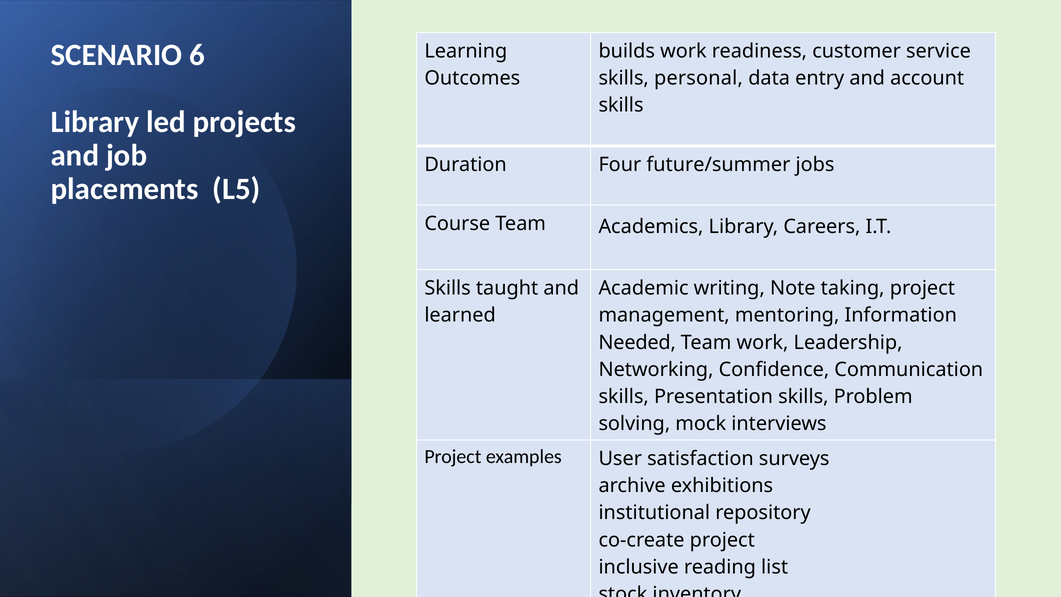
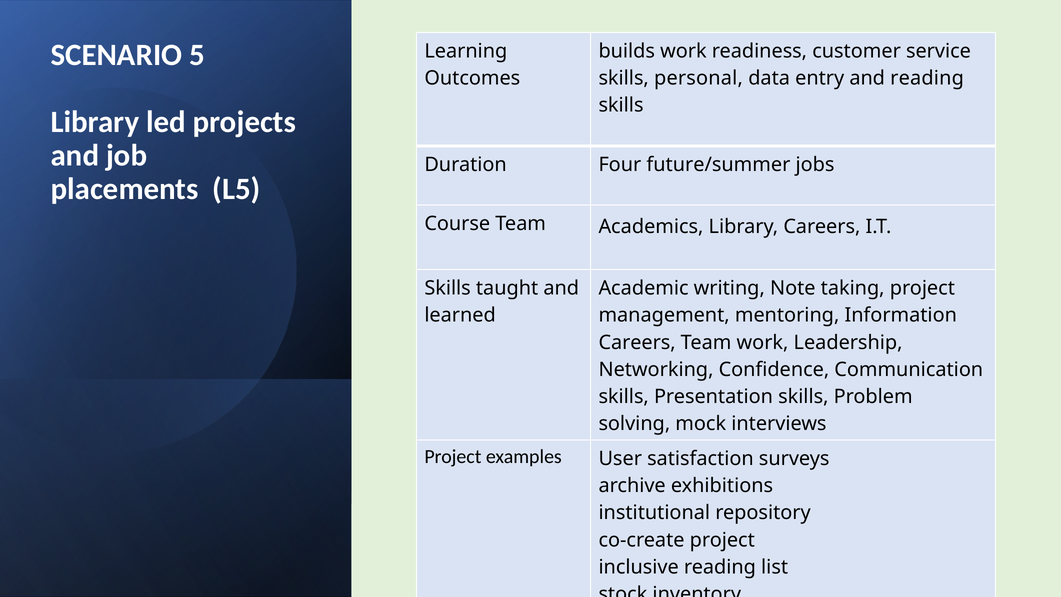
6: 6 -> 5
and account: account -> reading
Needed at (637, 342): Needed -> Careers
